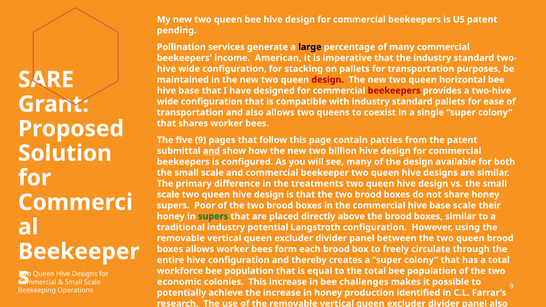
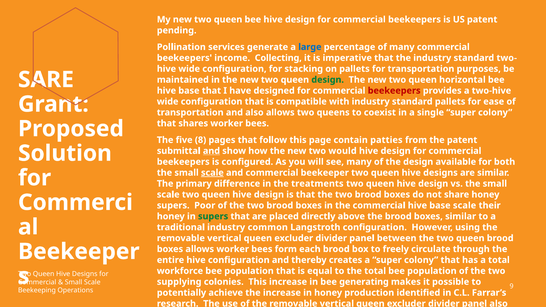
large colour: black -> blue
American: American -> Collecting
design at (328, 80) colour: red -> green
five 9: 9 -> 8
billion: billion -> would
scale at (212, 173) underline: none -> present
industry potential: potential -> common
economic: economic -> supplying
challenges: challenges -> generating
